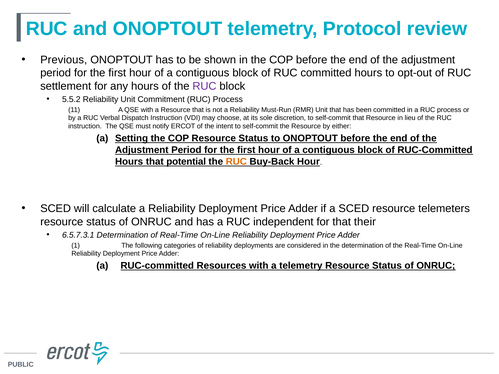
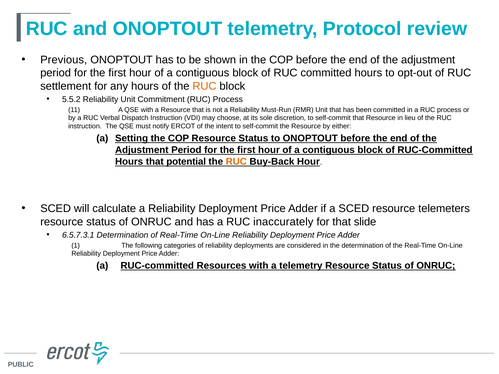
RUC at (204, 86) colour: purple -> orange
independent: independent -> inaccurately
their: their -> slide
